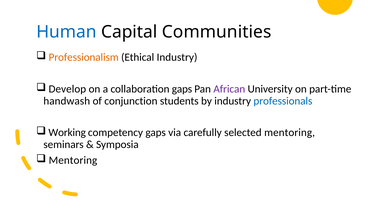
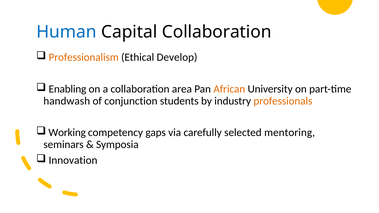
Capital Communities: Communities -> Collaboration
Ethical Industry: Industry -> Develop
Develop: Develop -> Enabling
collaboration gaps: gaps -> area
African colour: purple -> orange
professionals colour: blue -> orange
Mentoring at (73, 160): Mentoring -> Innovation
